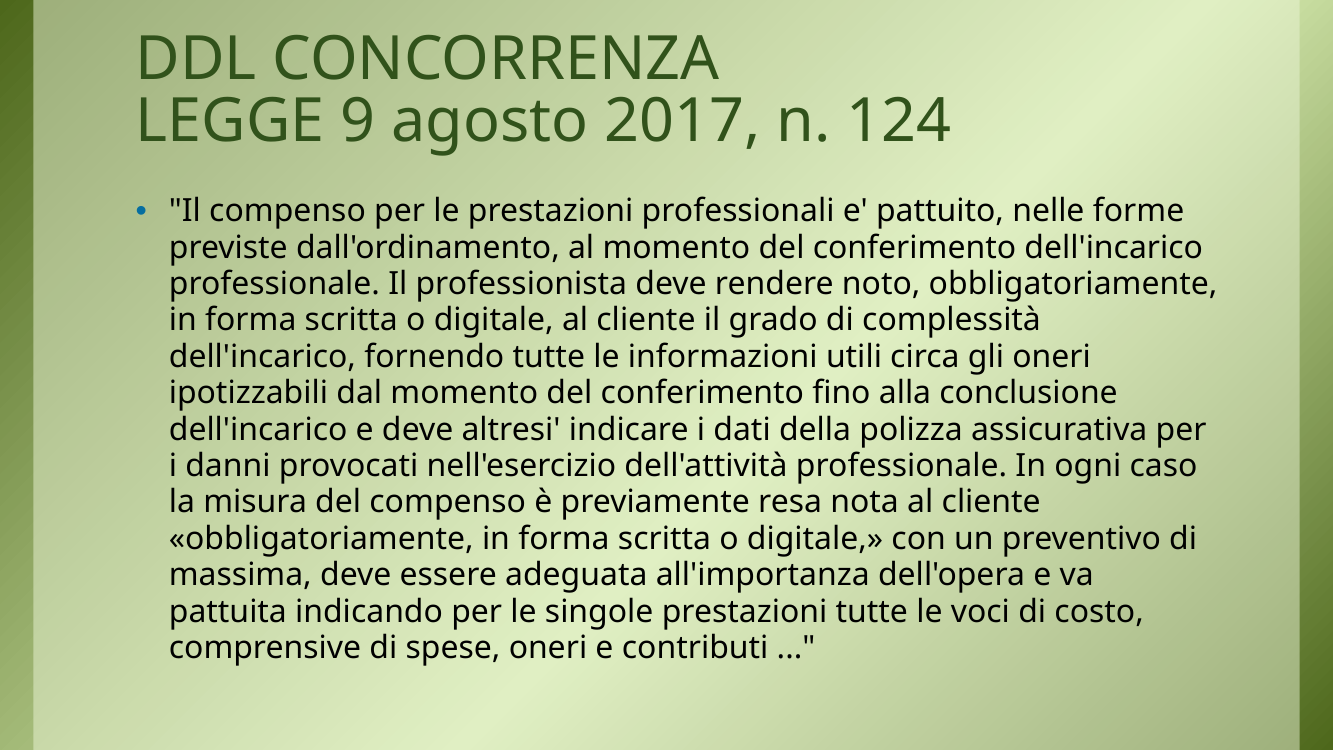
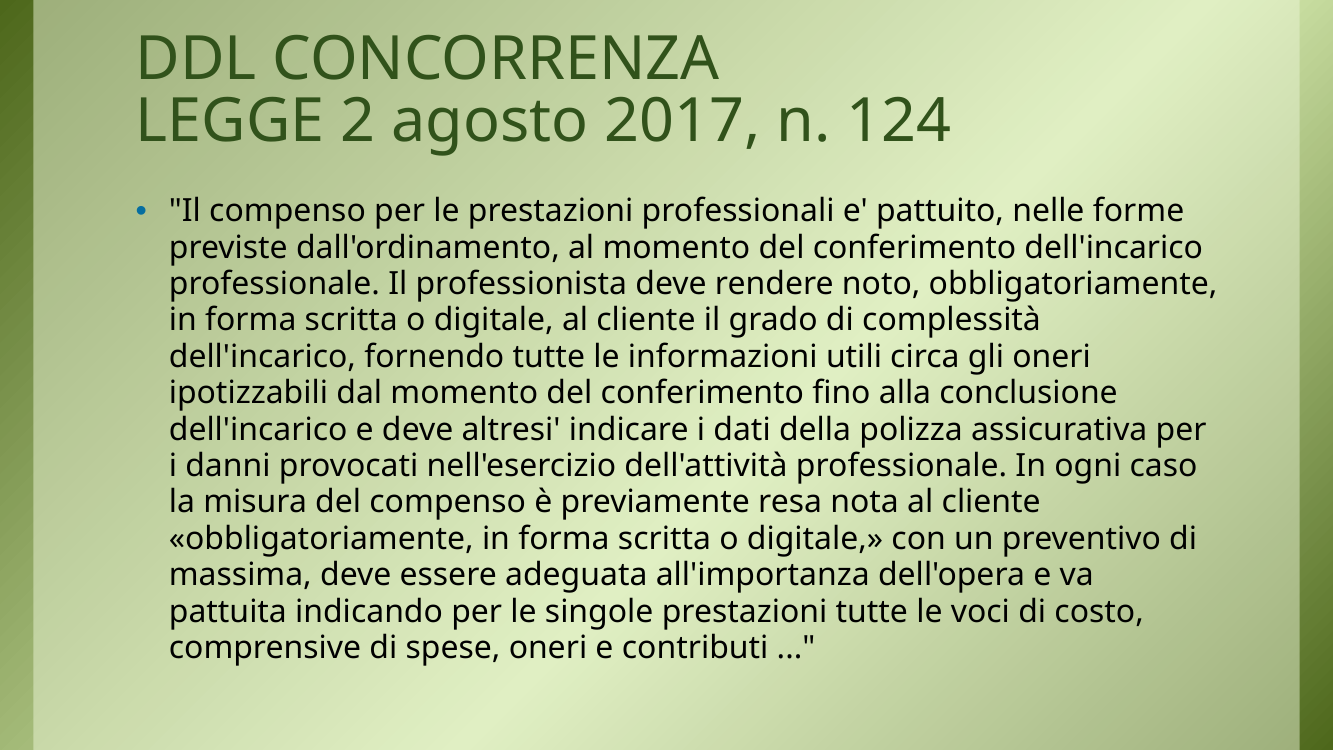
9: 9 -> 2
